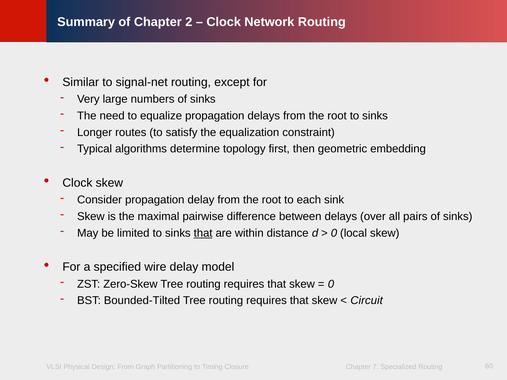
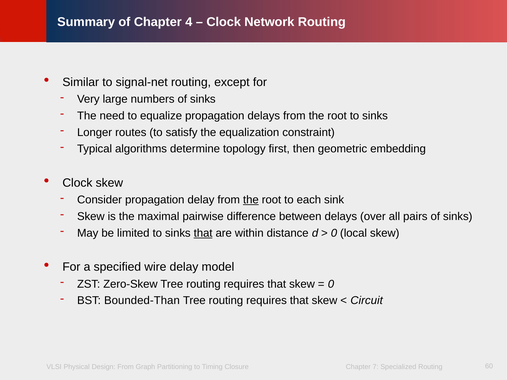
2: 2 -> 4
the at (251, 200) underline: none -> present
Bounded-Tilted: Bounded-Tilted -> Bounded-Than
